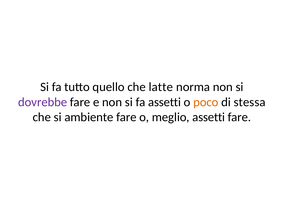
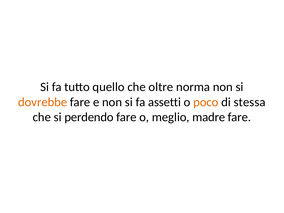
latte: latte -> oltre
dovrebbe colour: purple -> orange
ambiente: ambiente -> perdendo
meglio assetti: assetti -> madre
